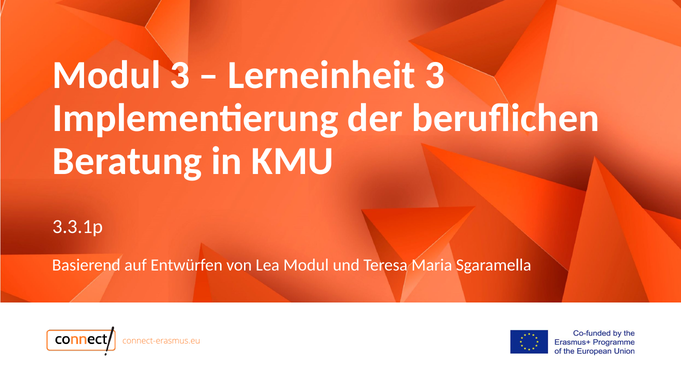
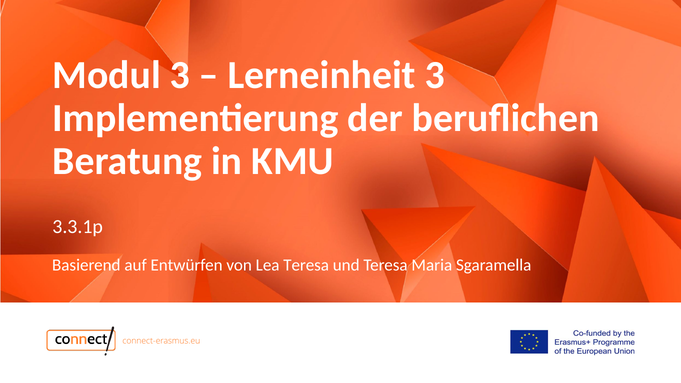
Lea Modul: Modul -> Teresa
